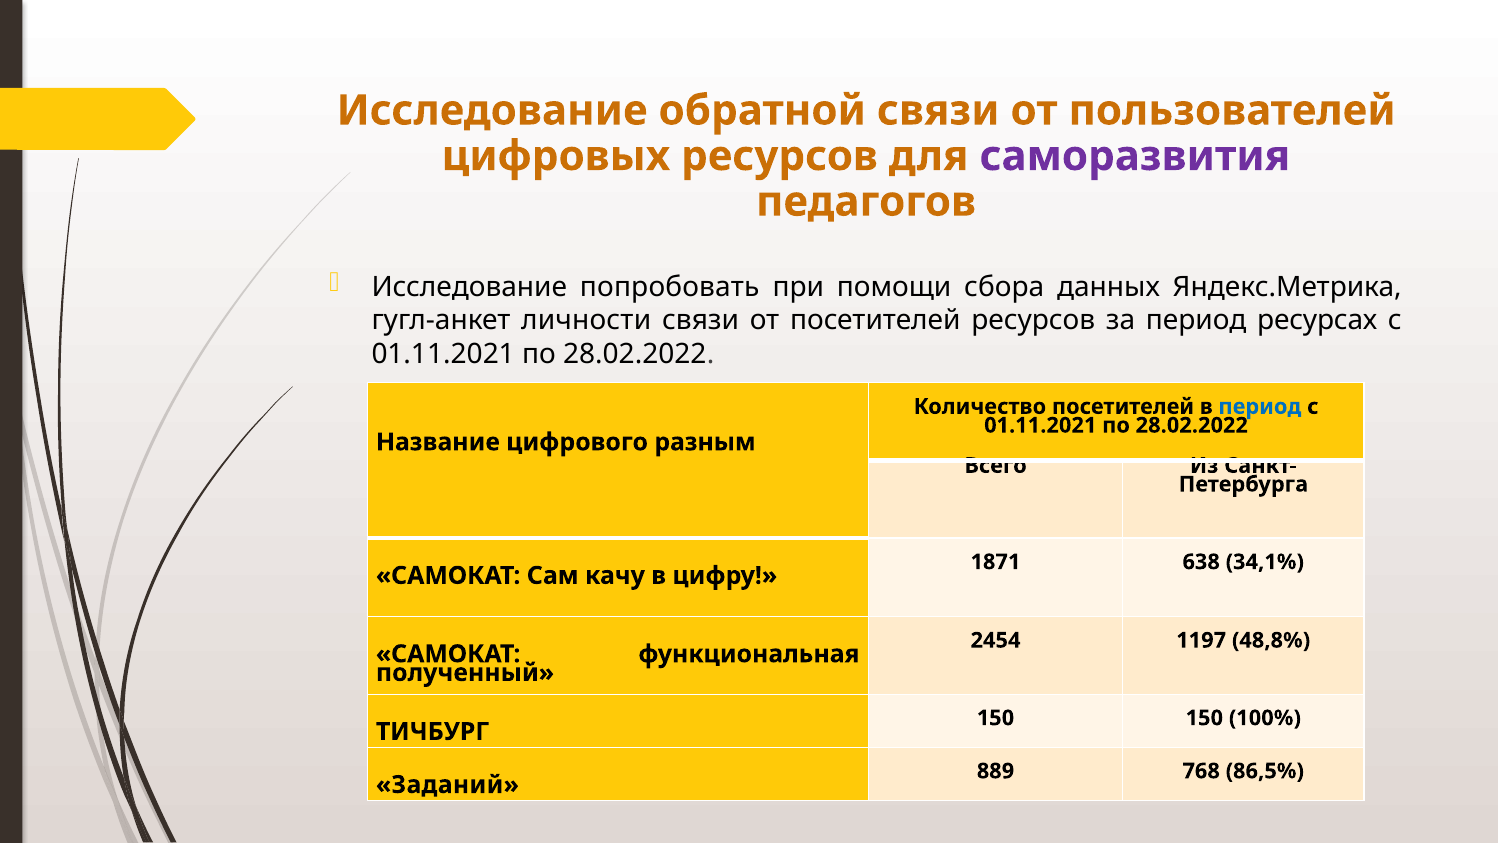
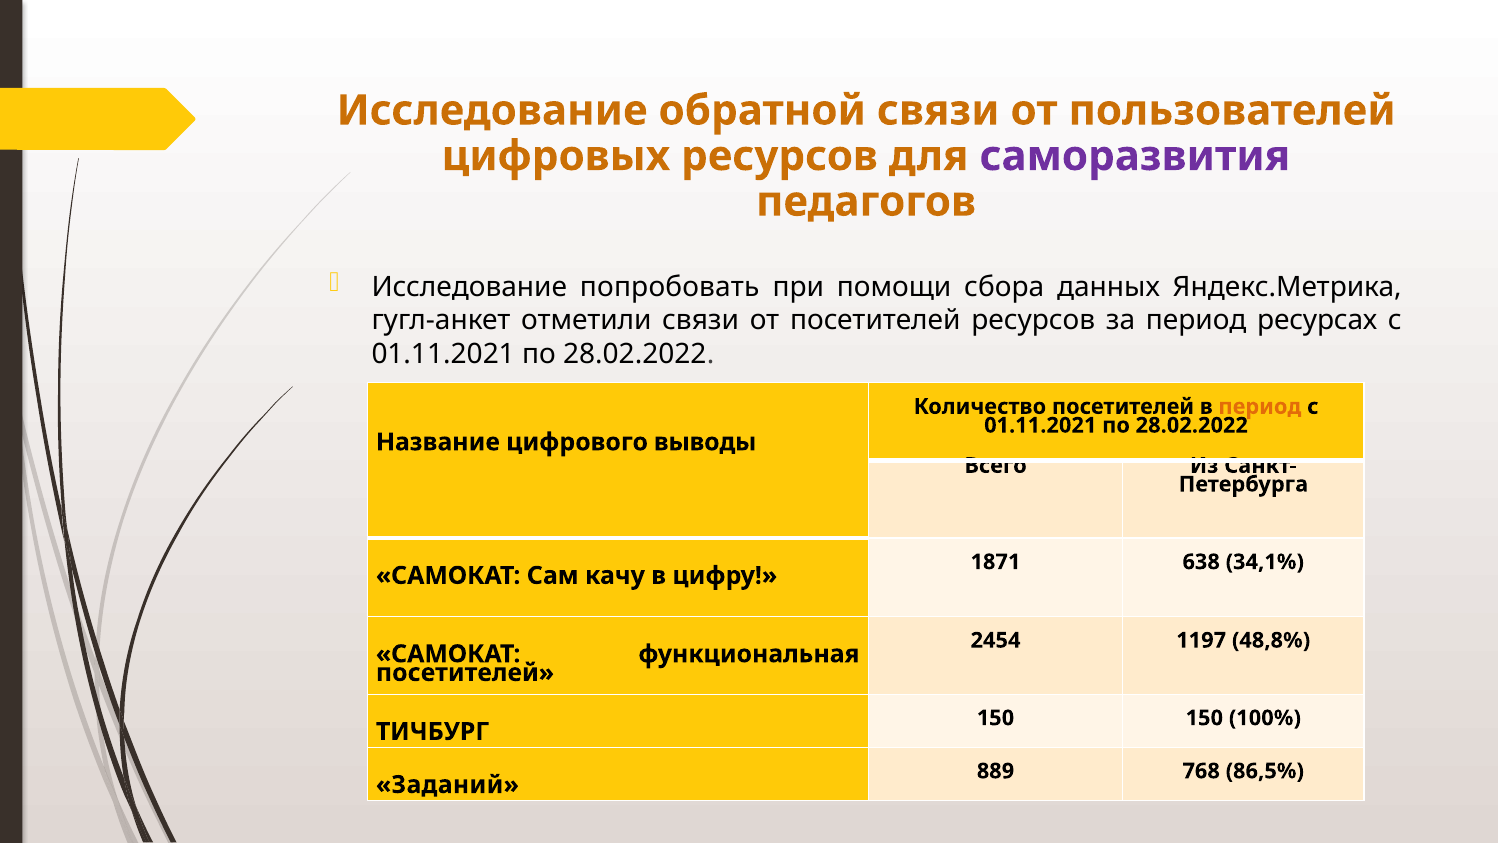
личности: личности -> отметили
период at (1260, 406) colour: blue -> orange
разным: разным -> выводы
полученный at (465, 672): полученный -> посетителей
